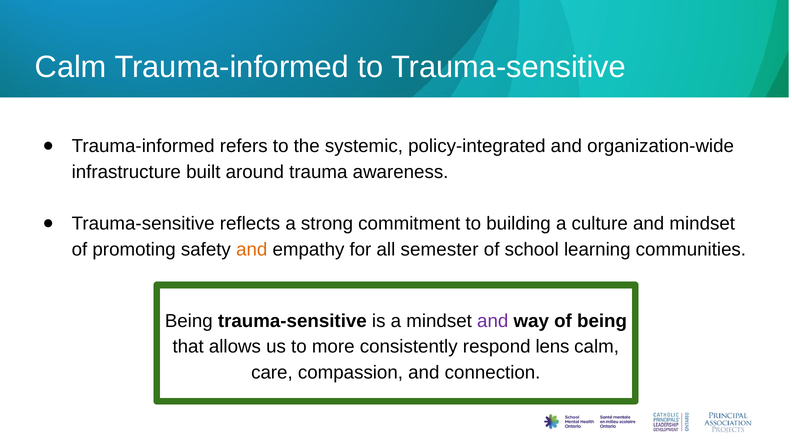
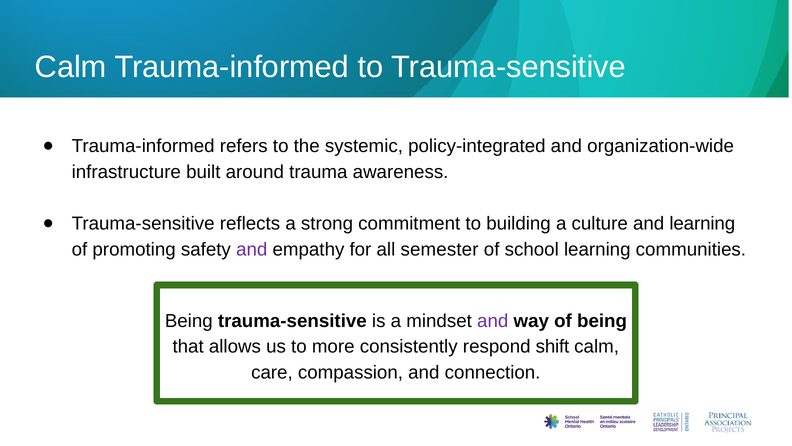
and mindset: mindset -> learning
and at (252, 249) colour: orange -> purple
lens: lens -> shift
